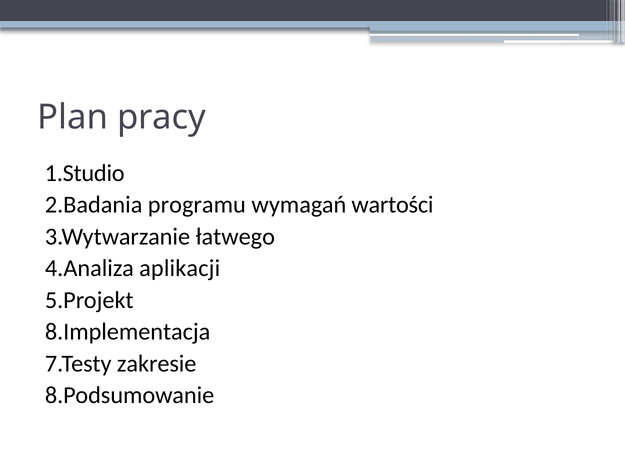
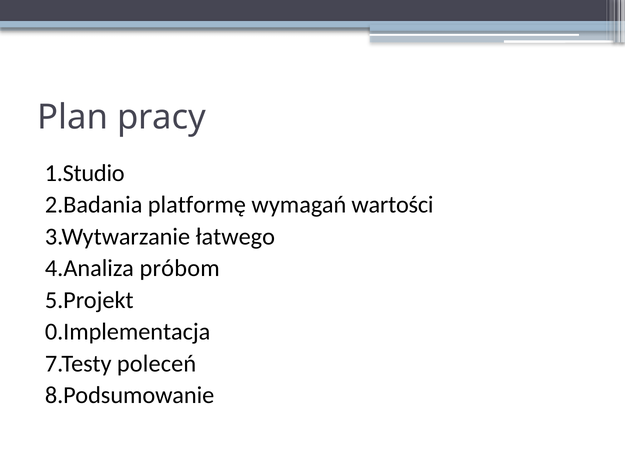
programu: programu -> platformę
aplikacji: aplikacji -> próbom
8.Implementacja: 8.Implementacja -> 0.Implementacja
zakresie: zakresie -> poleceń
